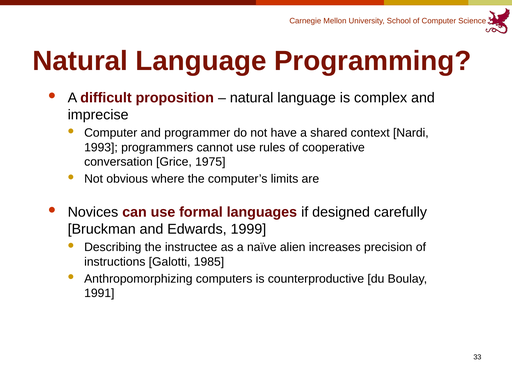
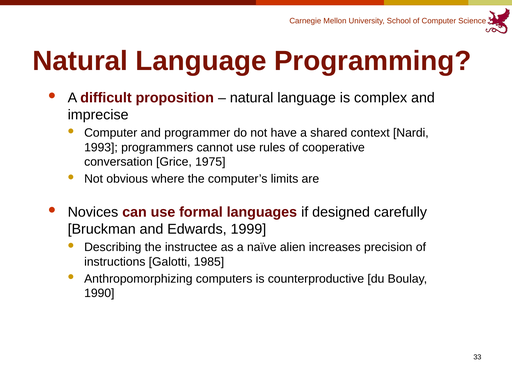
1991: 1991 -> 1990
